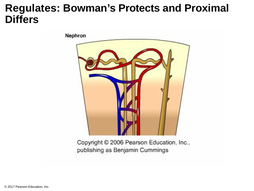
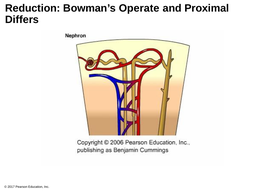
Regulates: Regulates -> Reduction
Protects: Protects -> Operate
